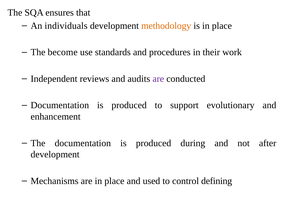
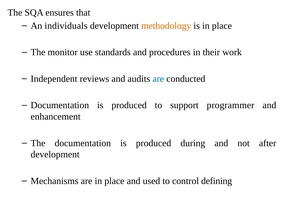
become: become -> monitor
are at (158, 79) colour: purple -> blue
evolutionary: evolutionary -> programmer
